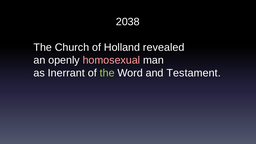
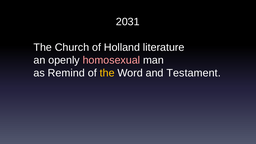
2038: 2038 -> 2031
revealed: revealed -> literature
Inerrant: Inerrant -> Remind
the at (107, 73) colour: light green -> yellow
